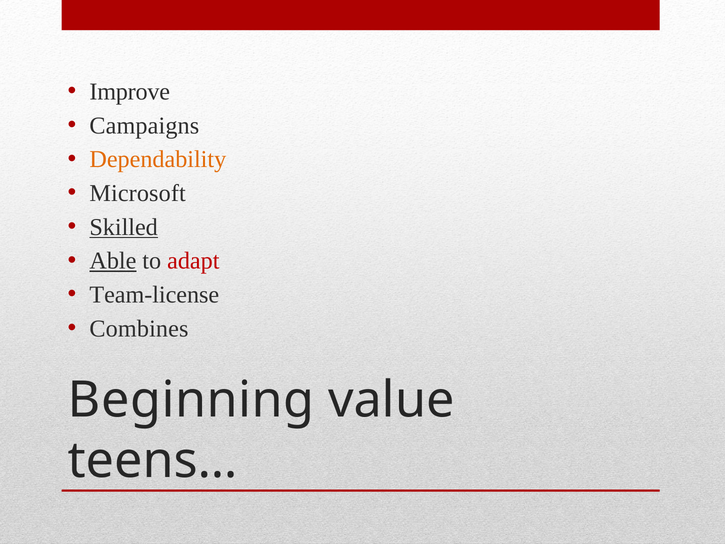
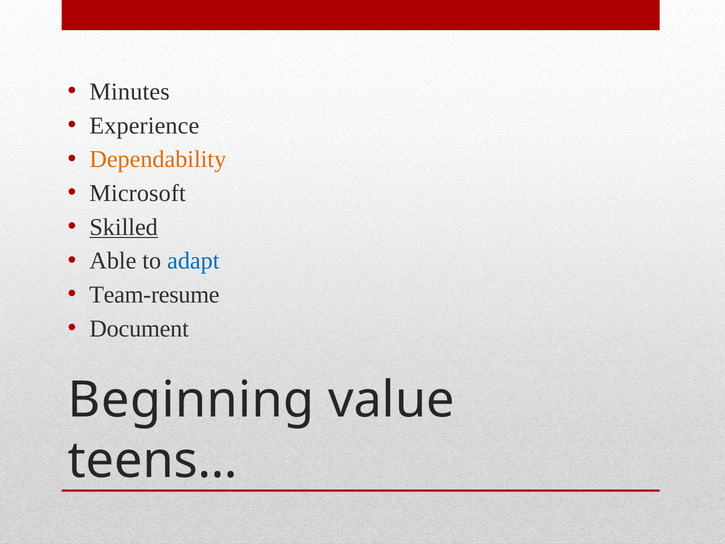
Improve: Improve -> Minutes
Campaigns: Campaigns -> Experience
Able underline: present -> none
adapt colour: red -> blue
Team-license: Team-license -> Team-resume
Combines: Combines -> Document
